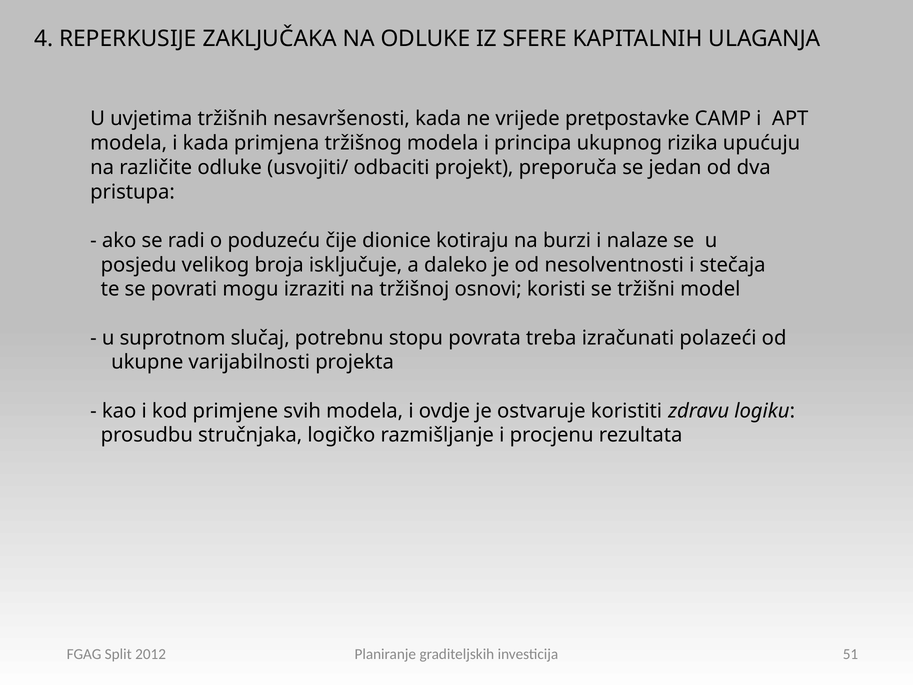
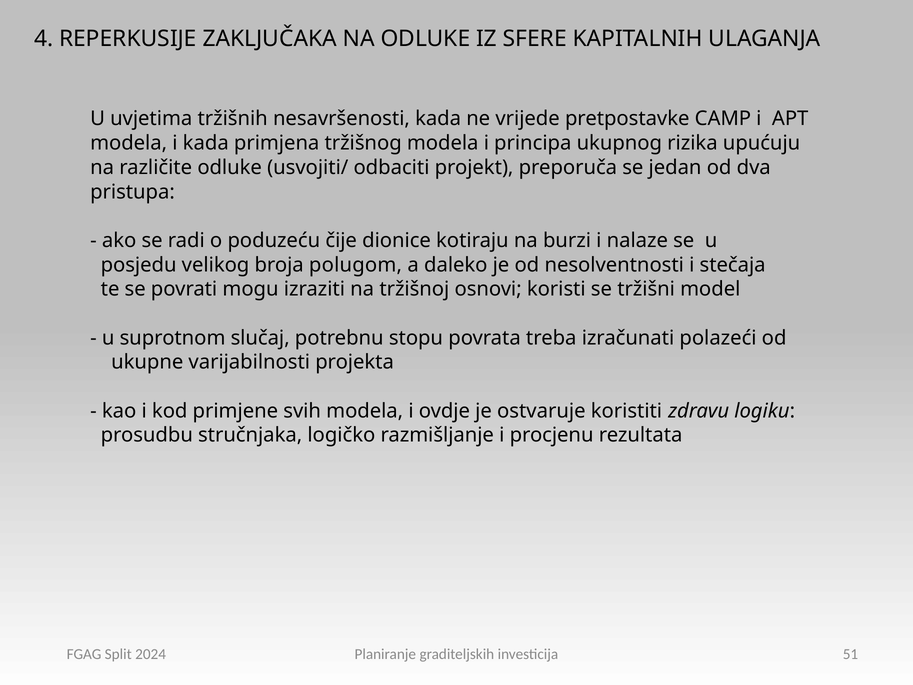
isključuje: isključuje -> polugom
2012: 2012 -> 2024
